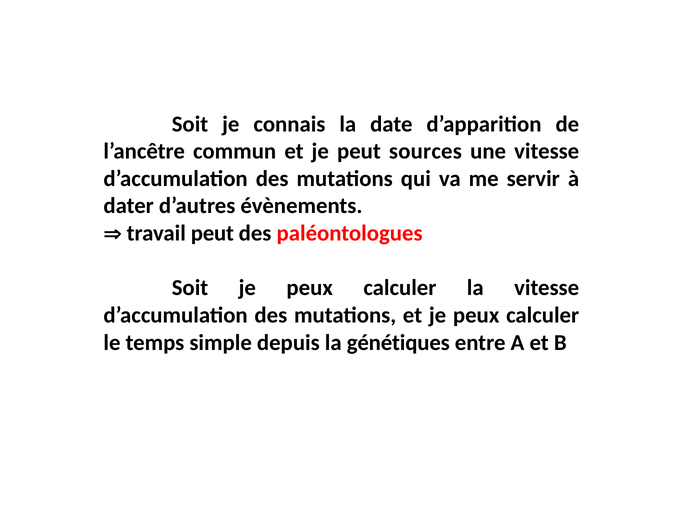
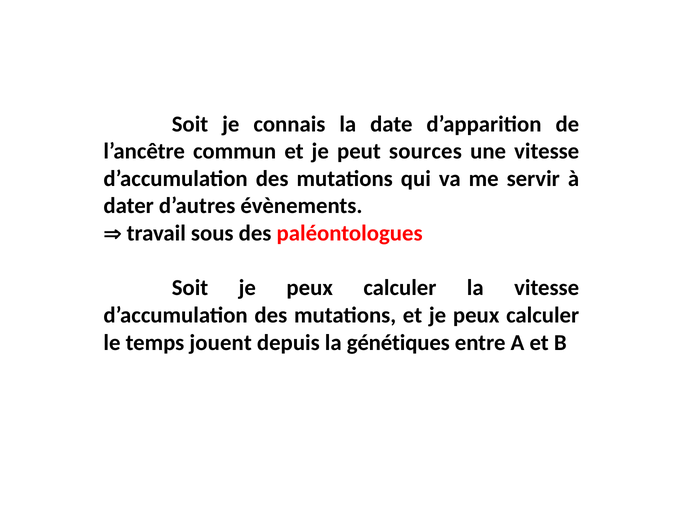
travail peut: peut -> sous
simple: simple -> jouent
